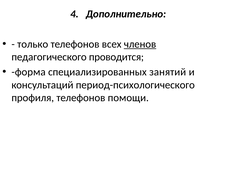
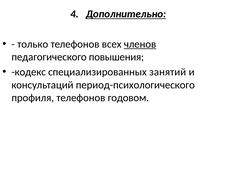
Дополнительно underline: none -> present
проводится: проводится -> повышения
форма: форма -> кодекс
помощи: помощи -> годовом
